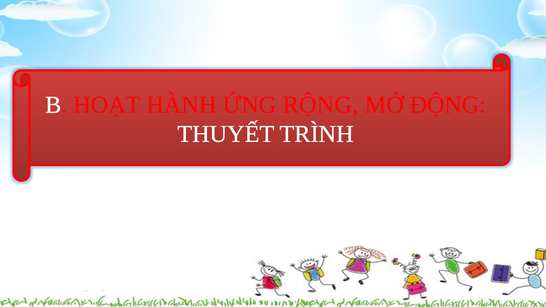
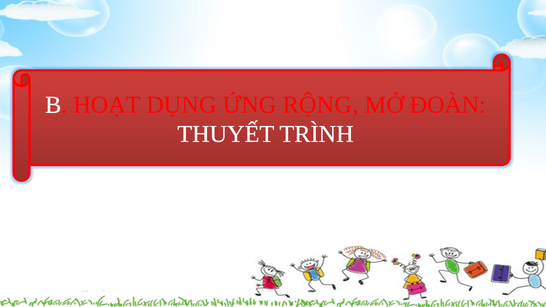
HÀNH: HÀNH -> DỤNG
ĐỘNG: ĐỘNG -> ĐOÀN
